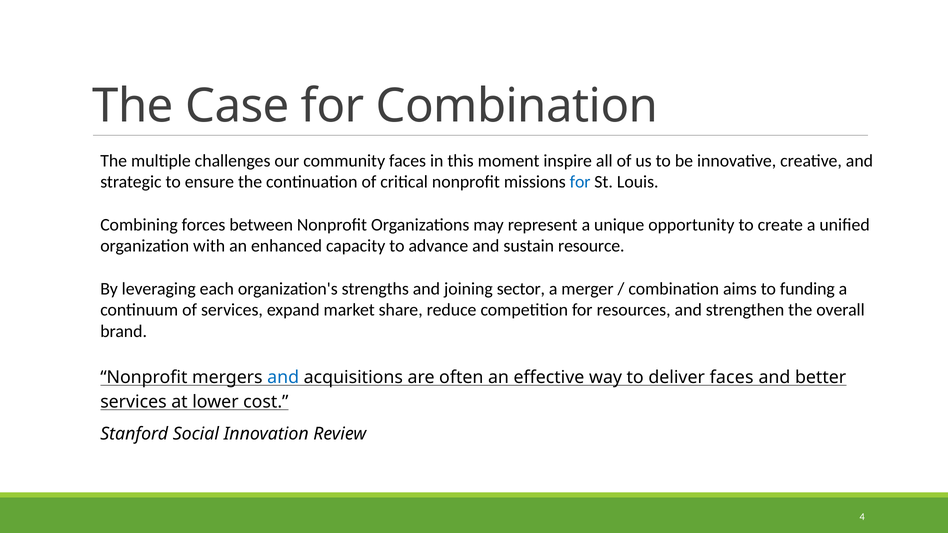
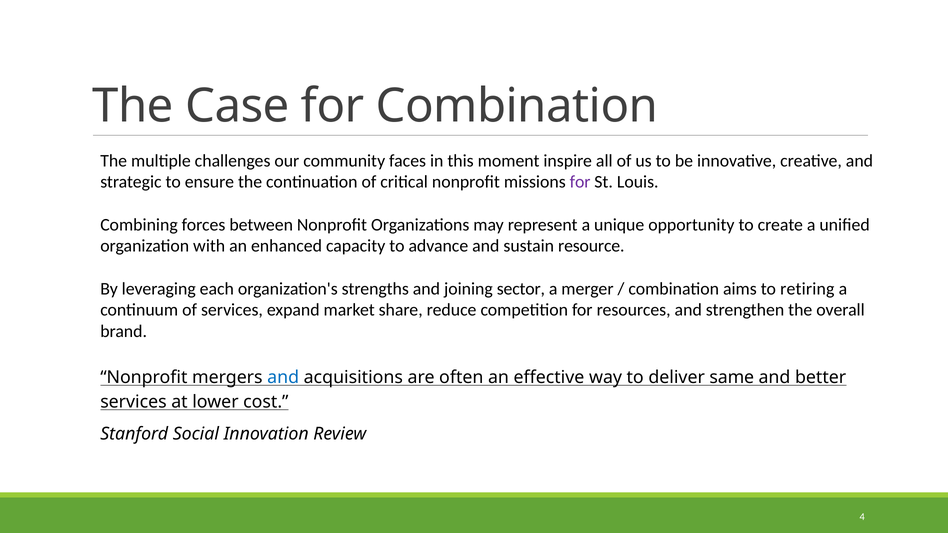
for at (580, 182) colour: blue -> purple
funding: funding -> retiring
deliver faces: faces -> same
